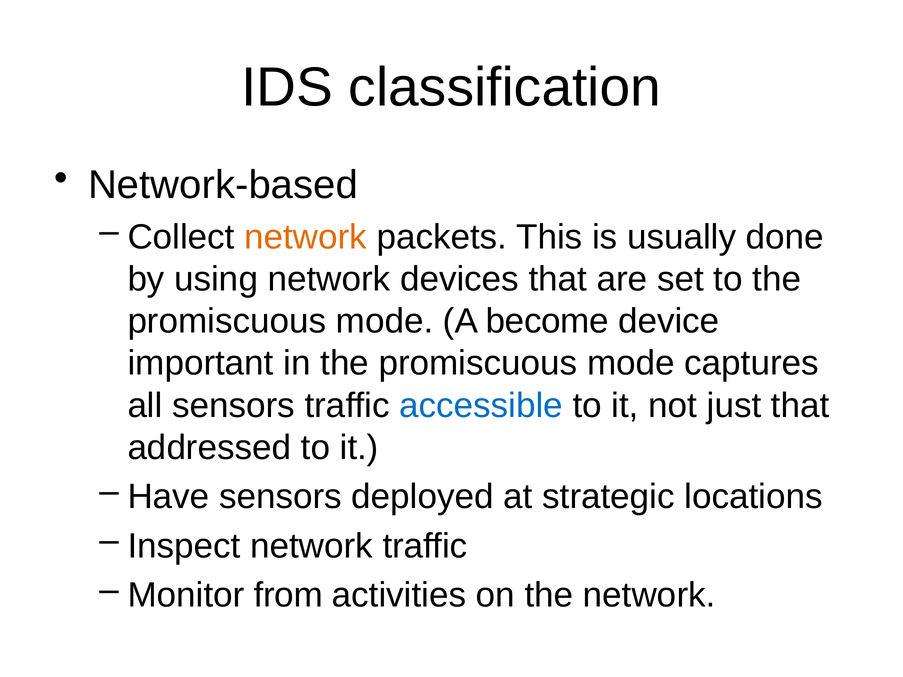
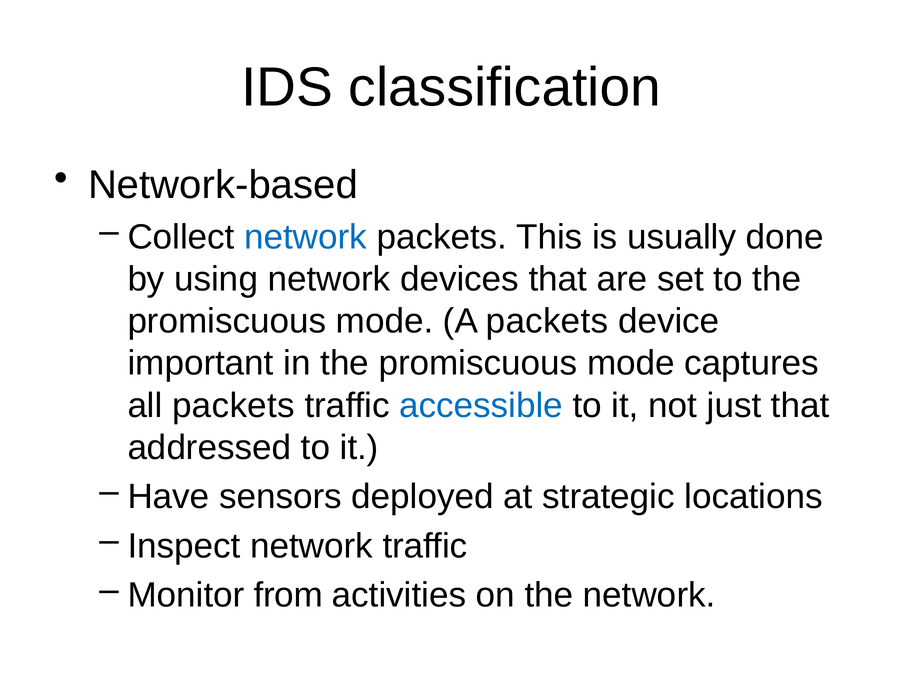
network at (306, 237) colour: orange -> blue
A become: become -> packets
all sensors: sensors -> packets
